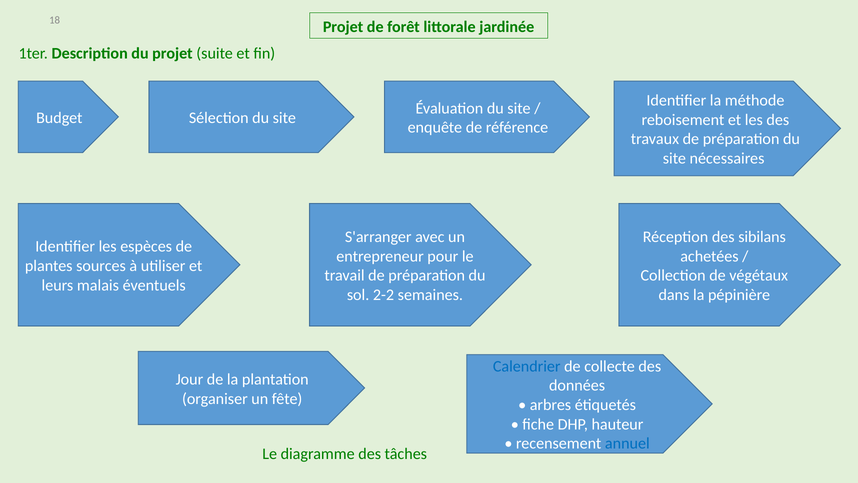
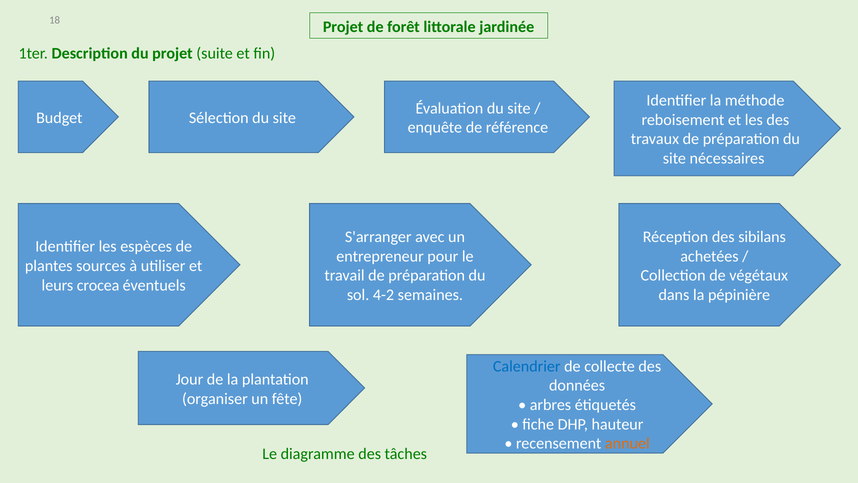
malais: malais -> crocea
2-2: 2-2 -> 4-2
annuel colour: blue -> orange
